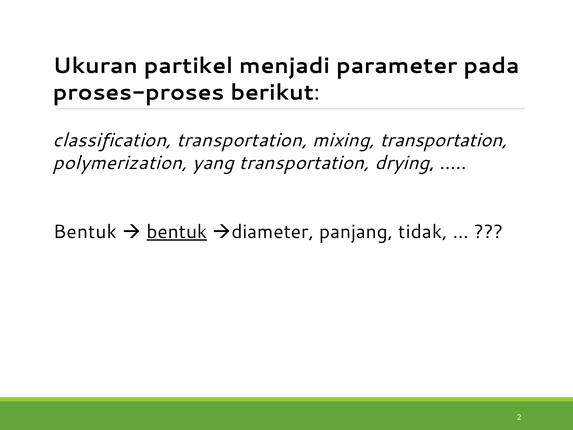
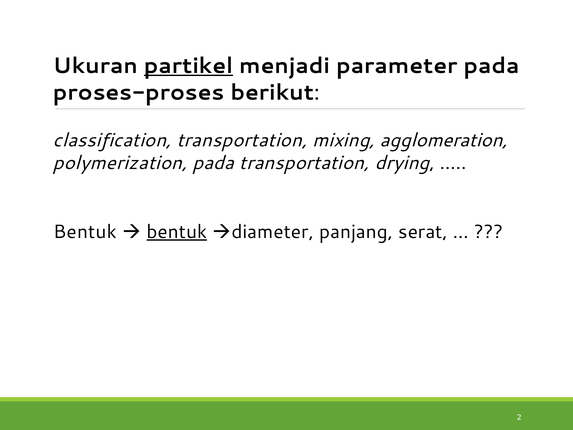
partikel underline: none -> present
mixing transportation: transportation -> agglomeration
polymerization yang: yang -> pada
tidak: tidak -> serat
